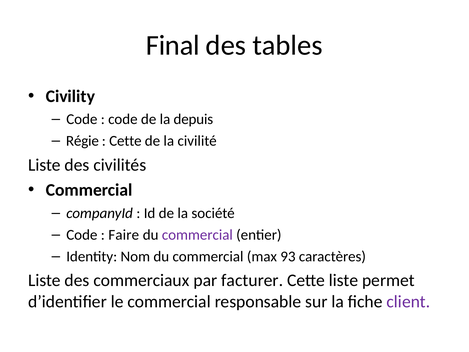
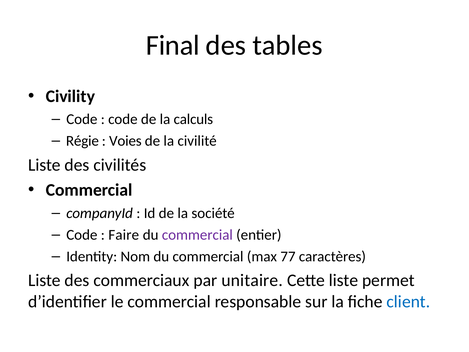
depuis: depuis -> calculs
Cette at (125, 141): Cette -> Voies
93: 93 -> 77
facturer: facturer -> unitaire
client colour: purple -> blue
